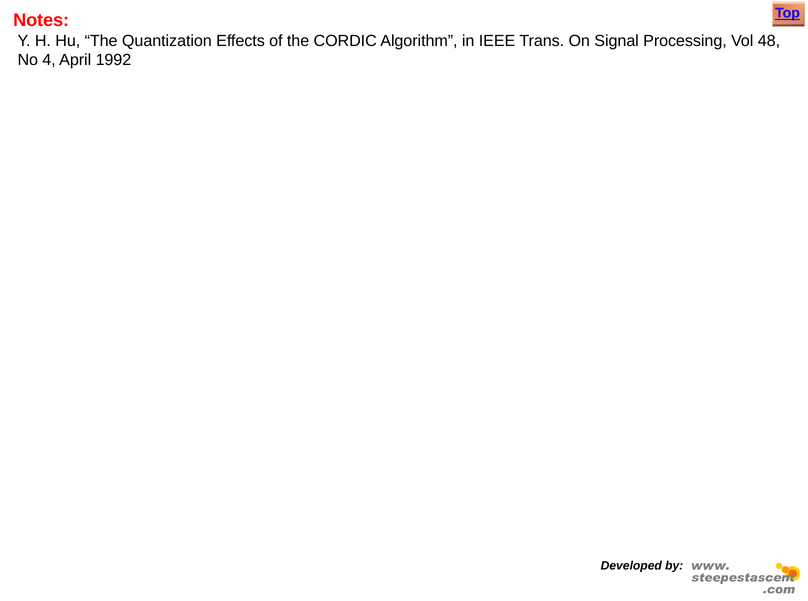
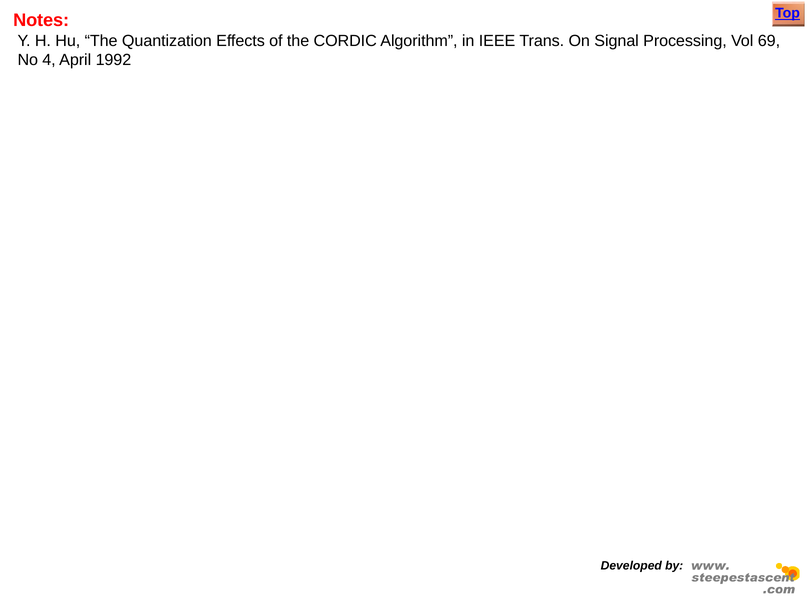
48: 48 -> 69
